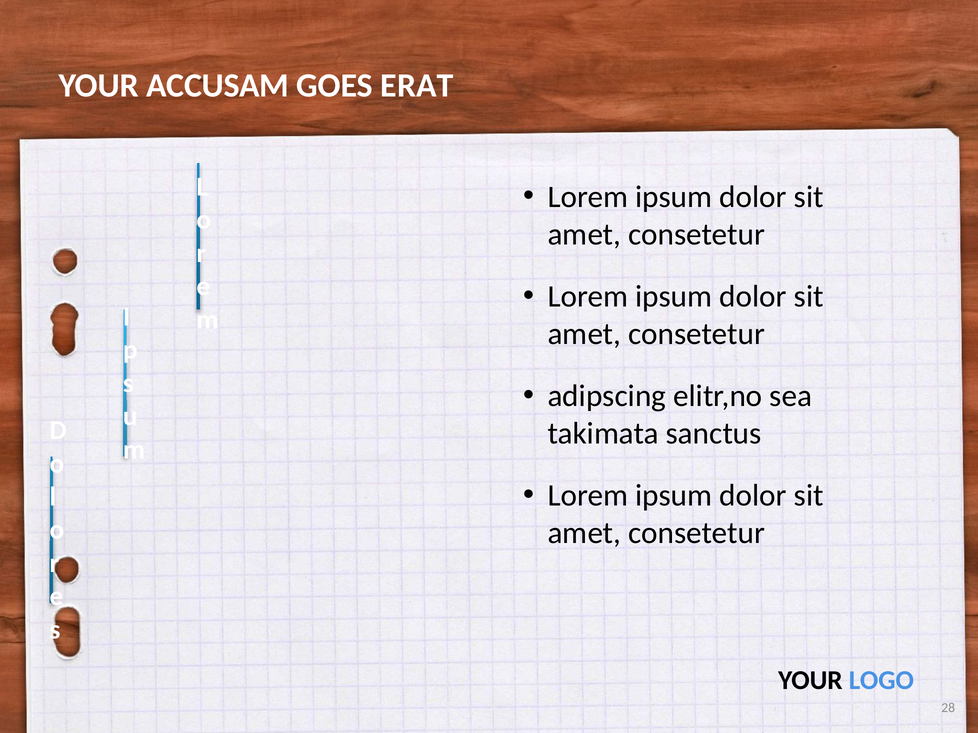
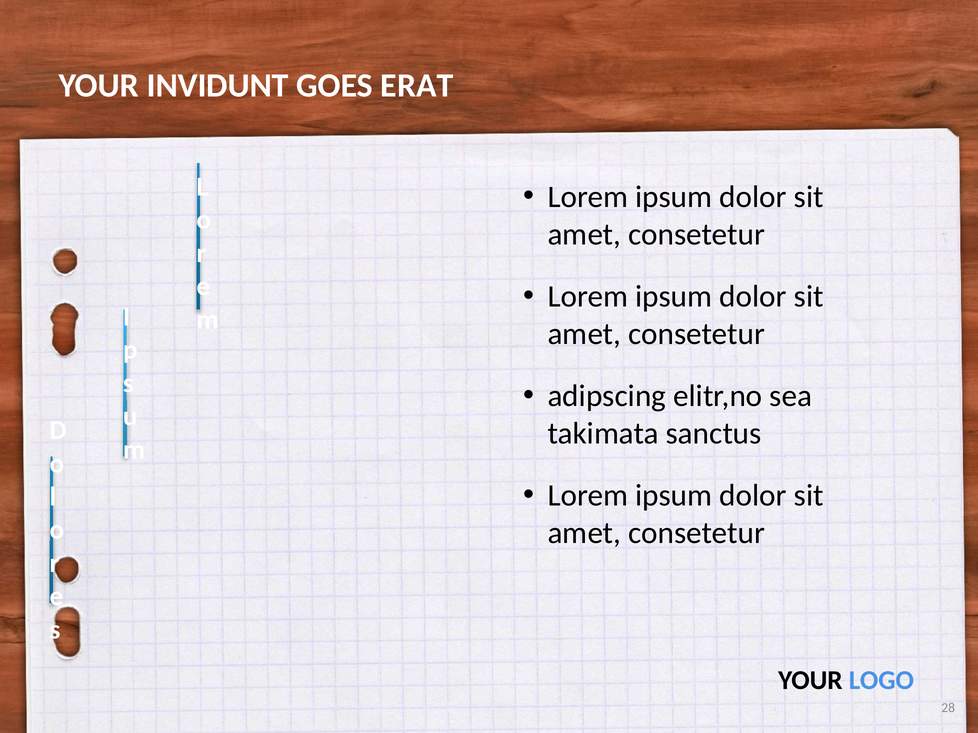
ACCUSAM: ACCUSAM -> INVIDUNT
